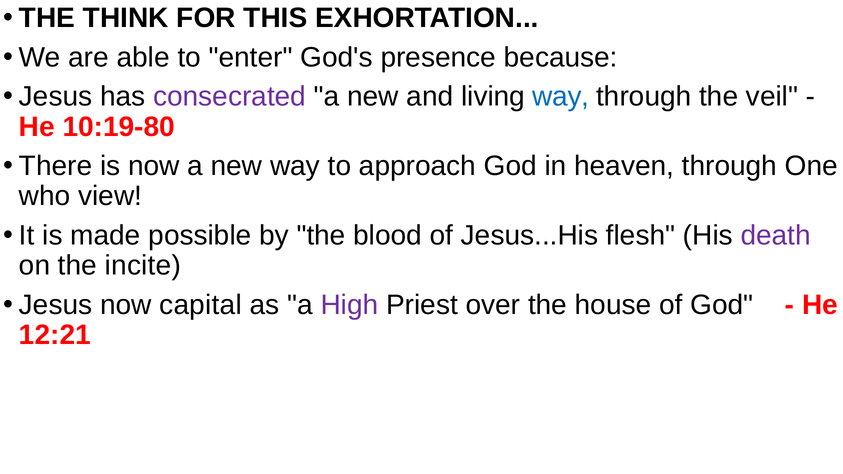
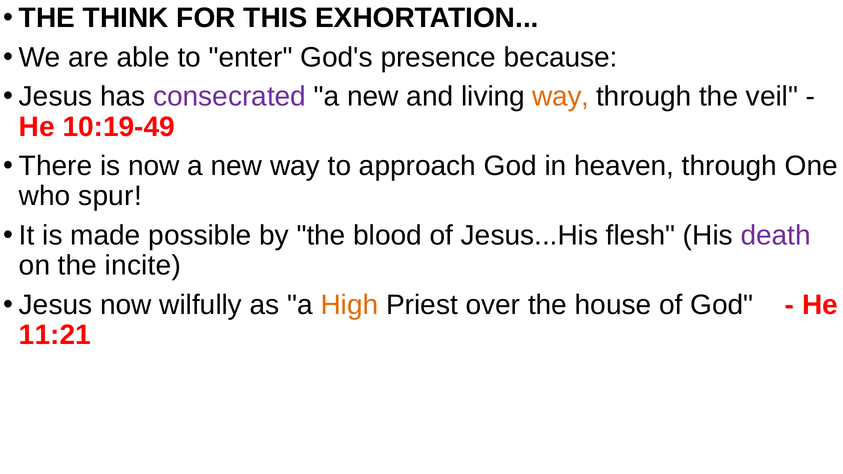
way at (561, 96) colour: blue -> orange
10:19-80: 10:19-80 -> 10:19-49
view: view -> spur
capital: capital -> wilfully
High colour: purple -> orange
12:21: 12:21 -> 11:21
